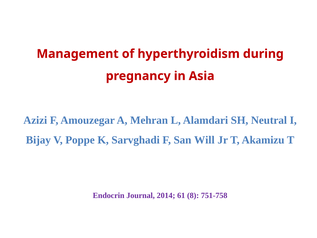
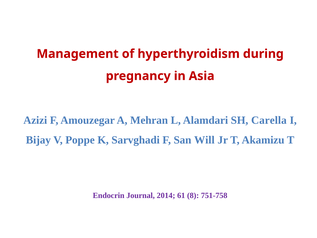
Neutral: Neutral -> Carella
